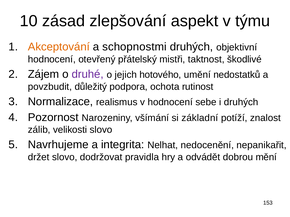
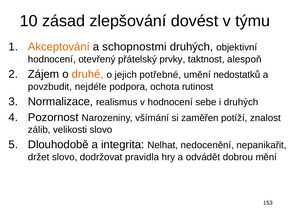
aspekt: aspekt -> dovést
mistři: mistři -> prvky
škodlivé: škodlivé -> alespoň
druhé colour: purple -> orange
hotového: hotového -> potřebné
důležitý: důležitý -> nejdéle
základní: základní -> zaměřen
Navrhujeme: Navrhujeme -> Dlouhodobě
